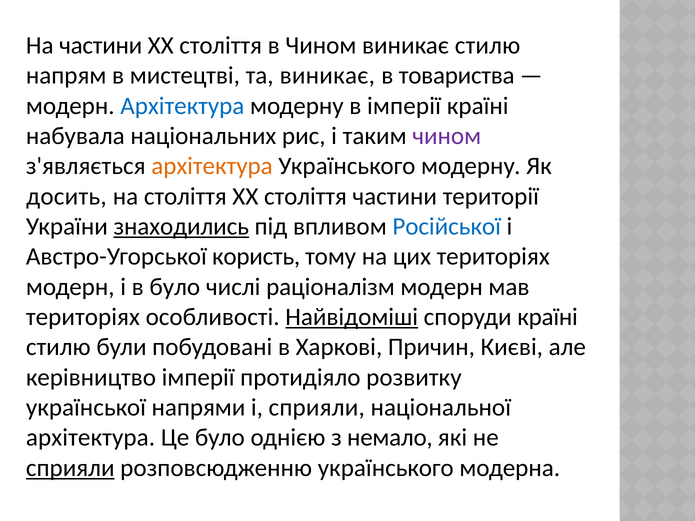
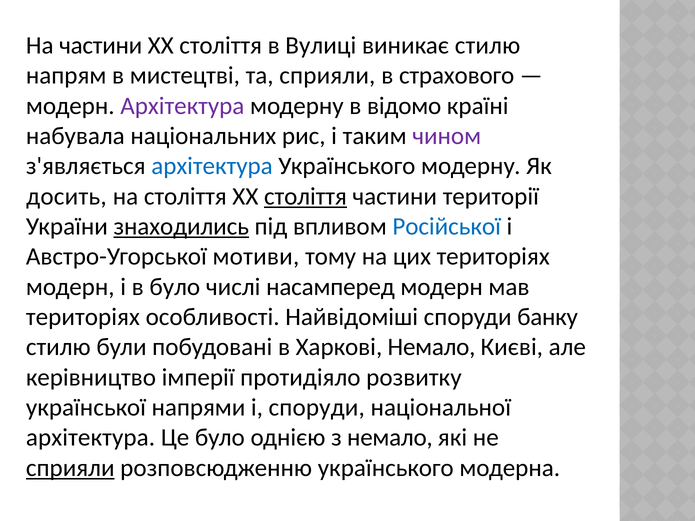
в Чином: Чином -> Вулиці
та виникає: виникає -> сприяли
товариства: товариства -> страхового
Архітектура at (182, 106) colour: blue -> purple
в імперії: імперії -> відомо
архітектура at (212, 166) colour: orange -> blue
століття at (305, 196) underline: none -> present
користь: користь -> мотиви
раціоналізм: раціоналізм -> насамперед
Найвідоміші underline: present -> none
споруди країні: країні -> банку
Харкові Причин: Причин -> Немало
і сприяли: сприяли -> споруди
